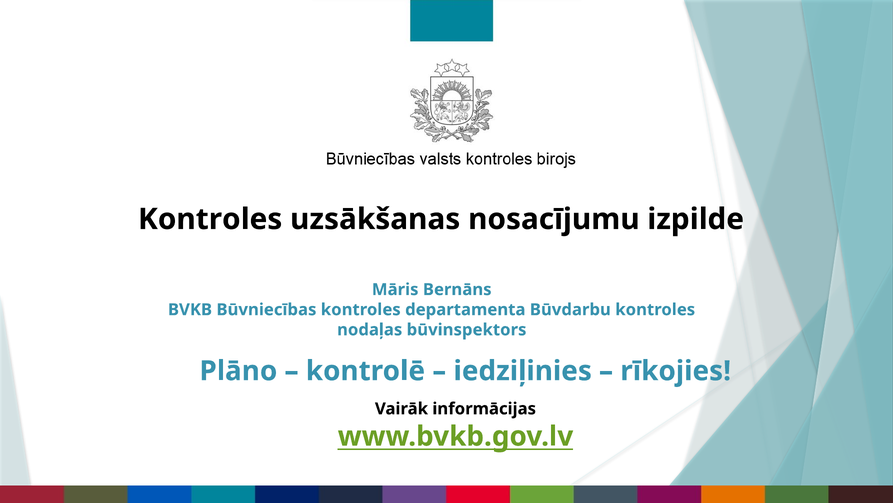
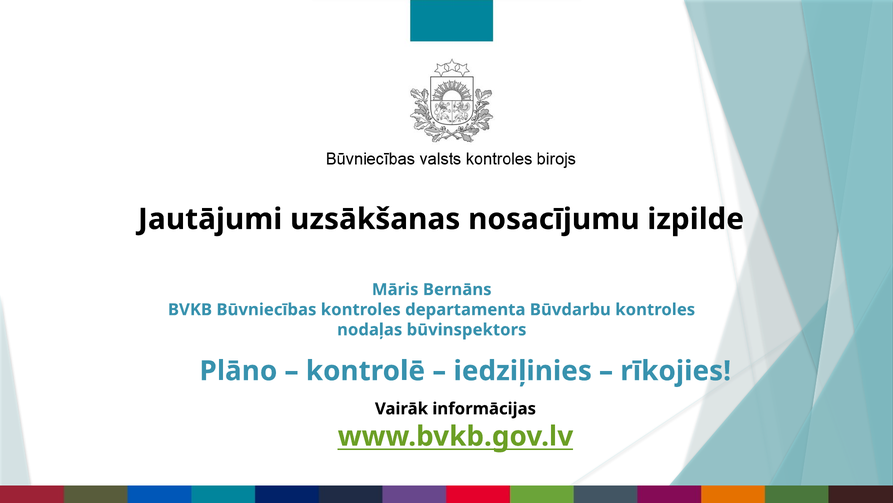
Kontroles at (210, 219): Kontroles -> Jautājumi
